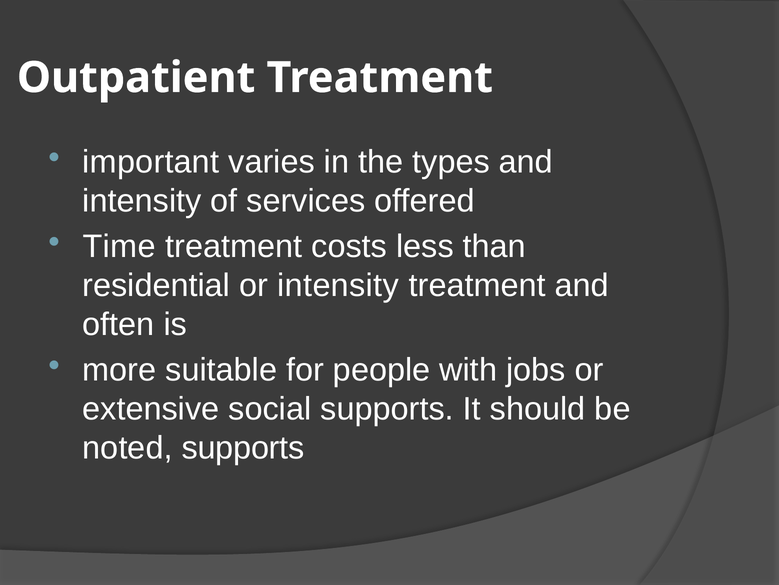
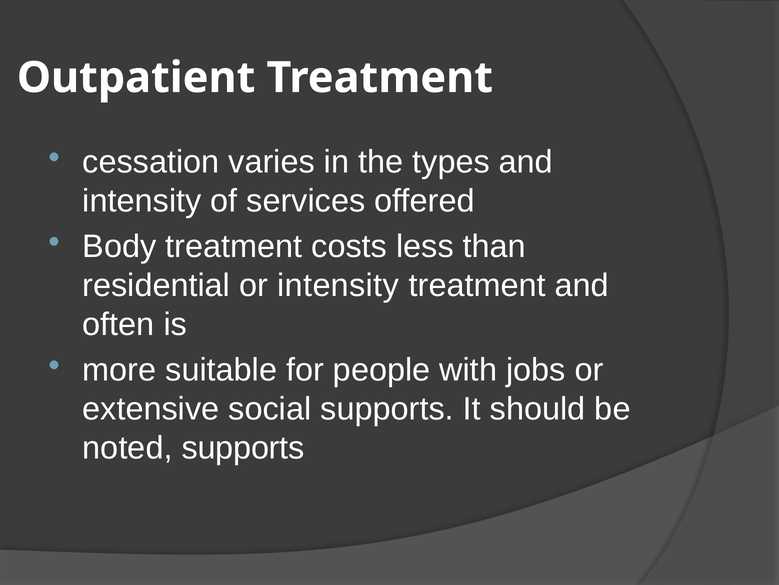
important: important -> cessation
Time: Time -> Body
